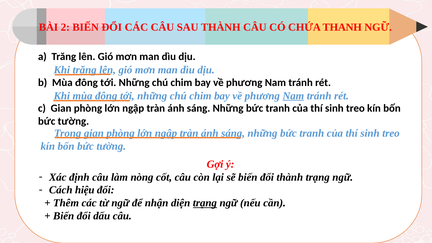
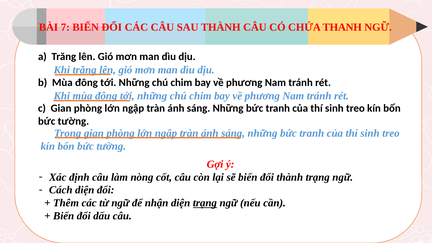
2: 2 -> 7
Nam at (293, 96) underline: present -> none
Cách hiệu: hiệu -> diện
